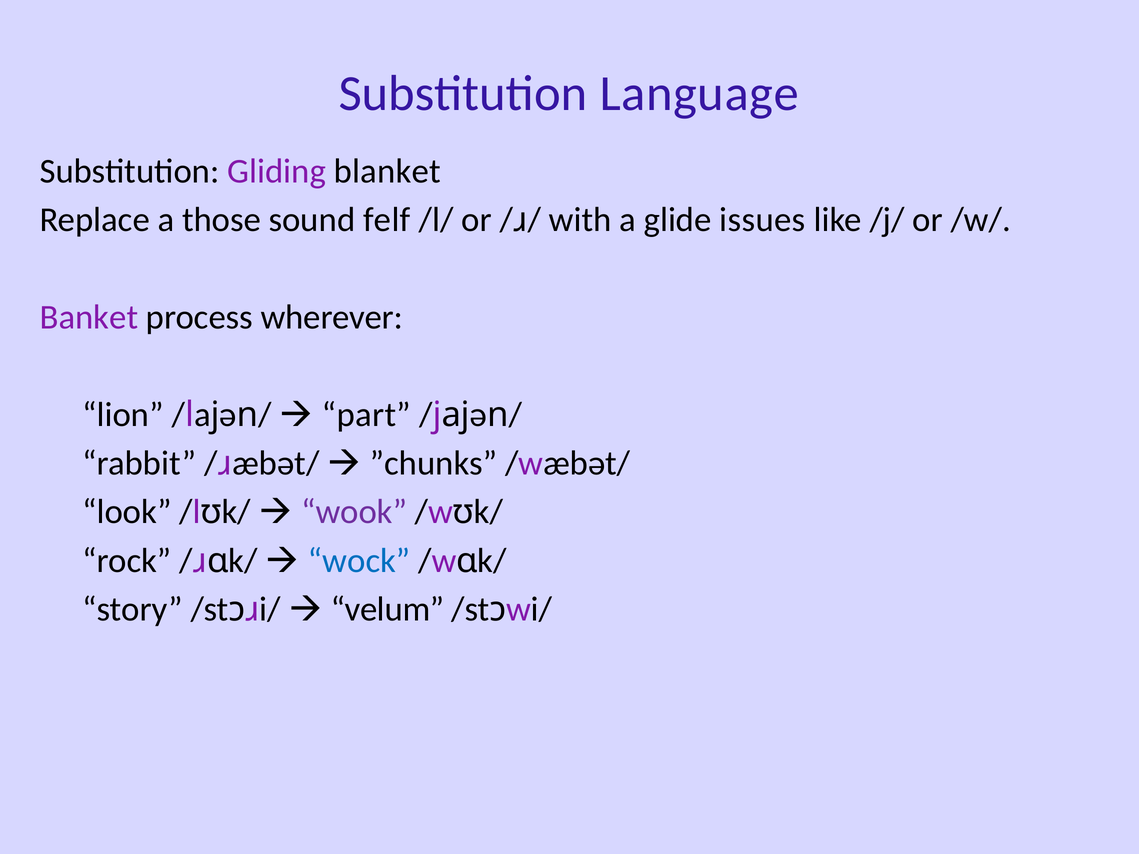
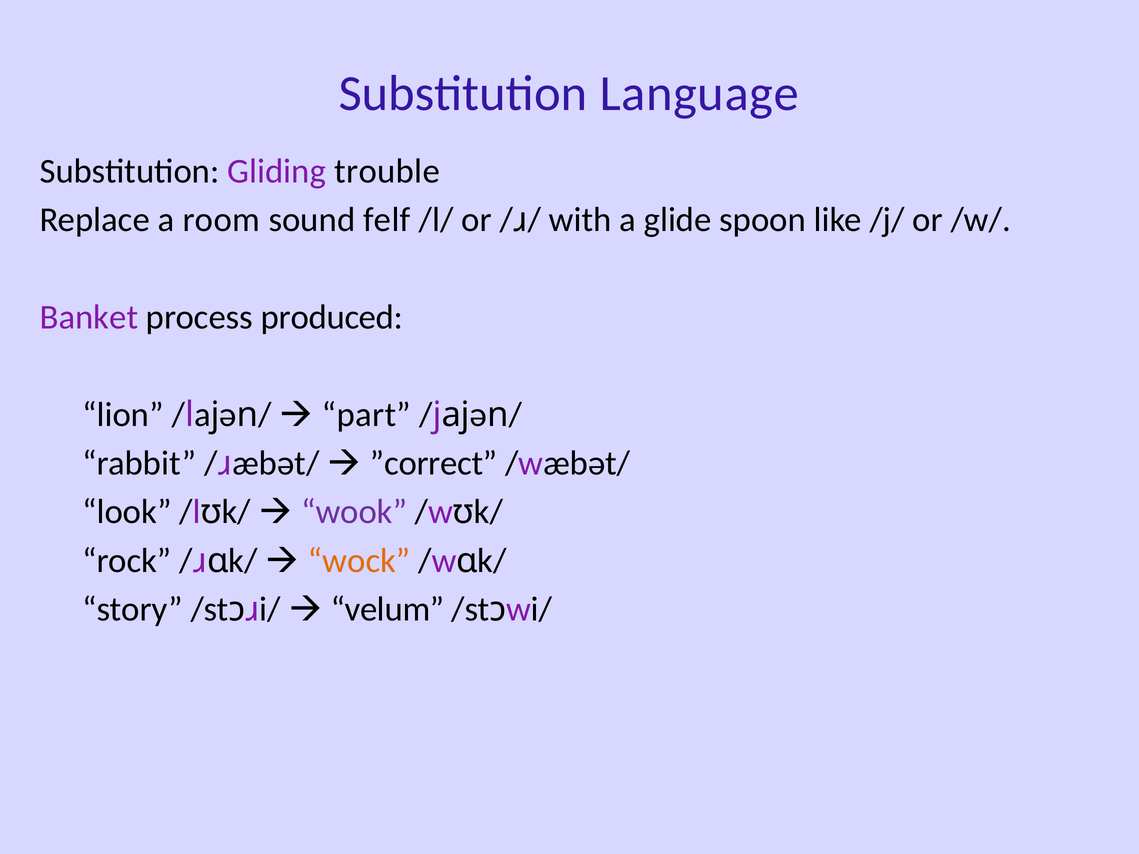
blanket: blanket -> trouble
those: those -> room
issues: issues -> spoon
wherever: wherever -> produced
”chunks: ”chunks -> ”correct
wock colour: blue -> orange
